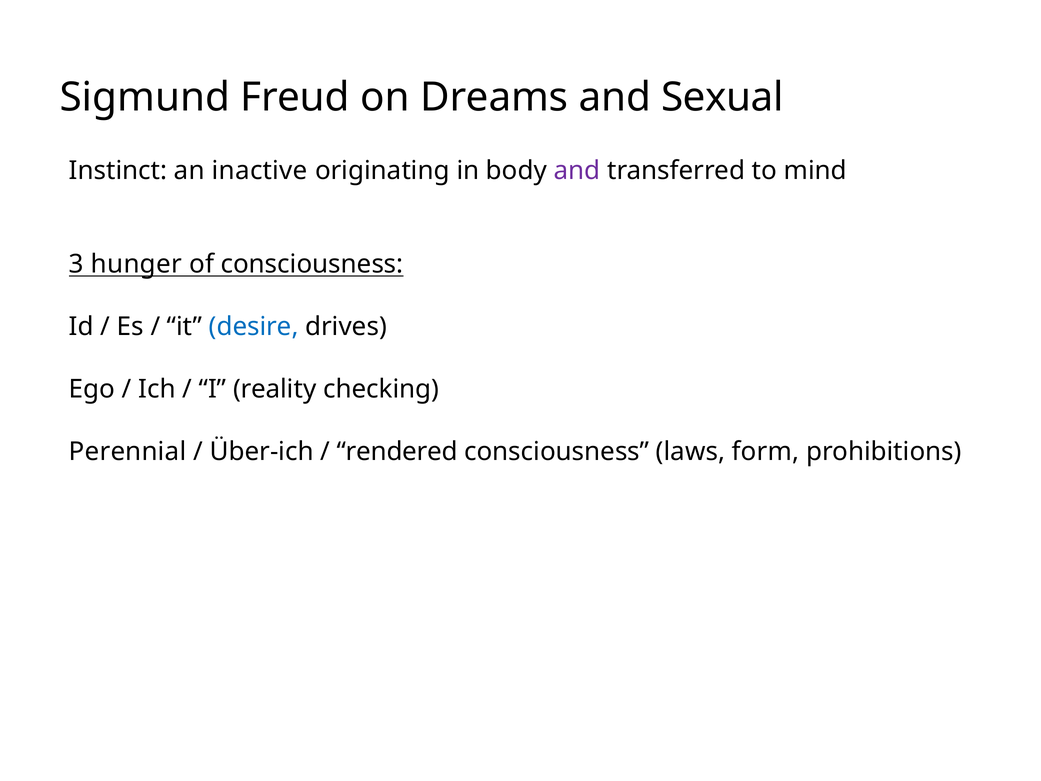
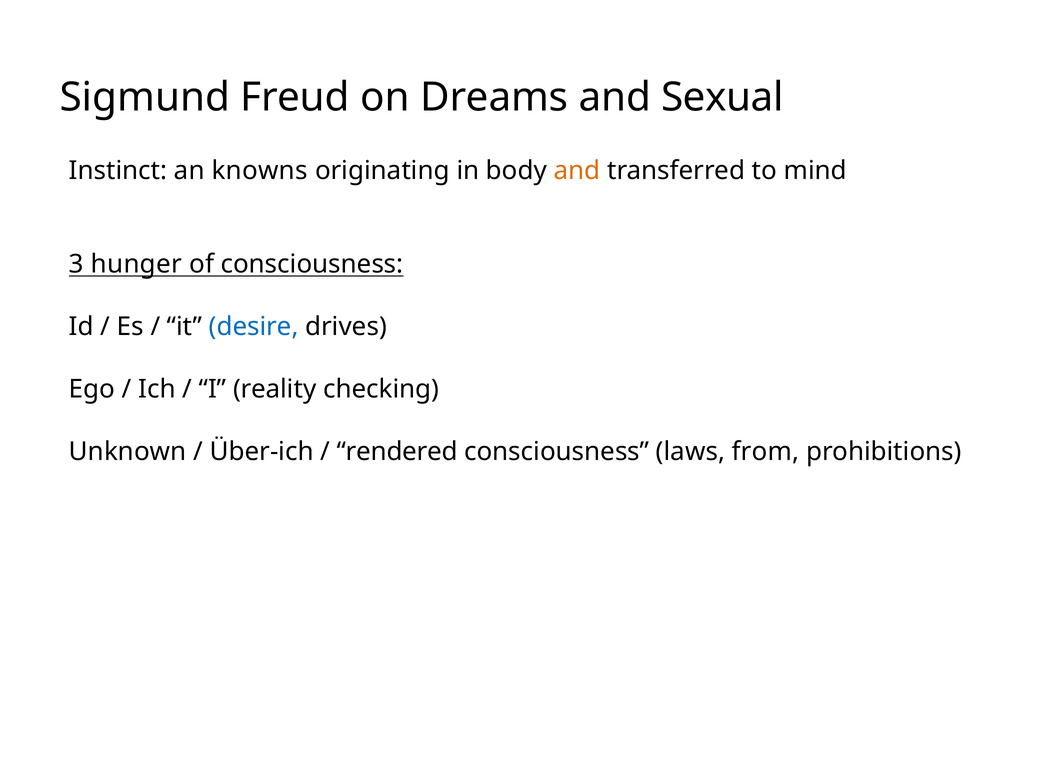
inactive: inactive -> knowns
and at (577, 170) colour: purple -> orange
Perennial: Perennial -> Unknown
form: form -> from
